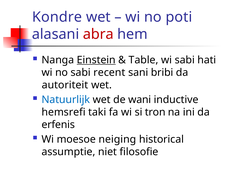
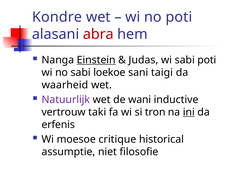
Table: Table -> Judas
sabi hati: hati -> poti
recent: recent -> loekoe
bribi: bribi -> taigi
autoriteit: autoriteit -> waarheid
Natuurlijk colour: blue -> purple
hemsrefi: hemsrefi -> vertrouw
ini underline: none -> present
neiging: neiging -> critique
